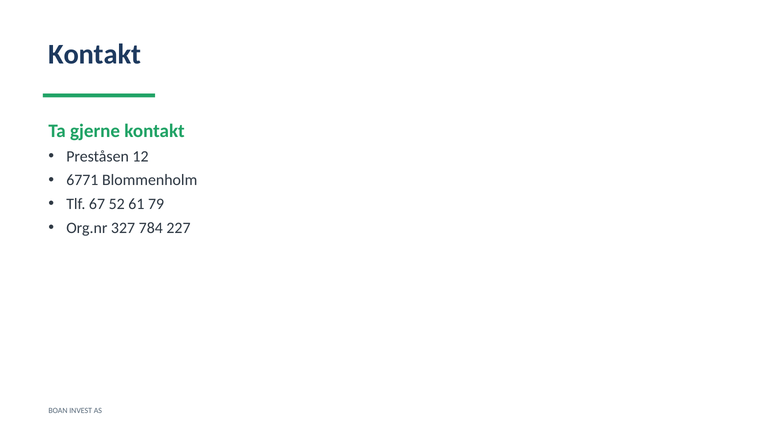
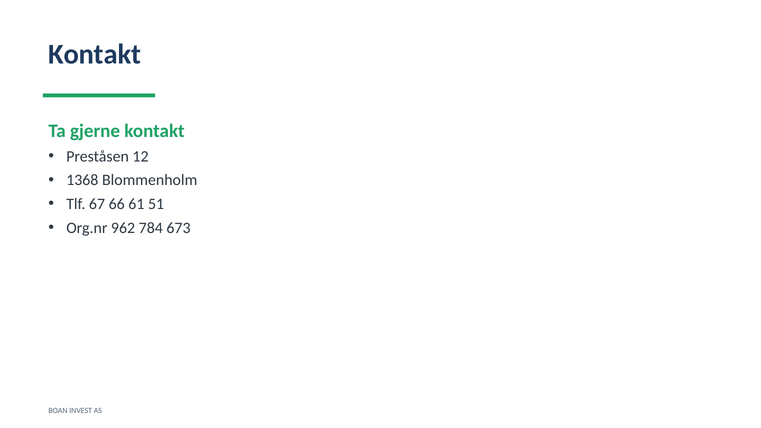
6771: 6771 -> 1368
52: 52 -> 66
79: 79 -> 51
327: 327 -> 962
227: 227 -> 673
